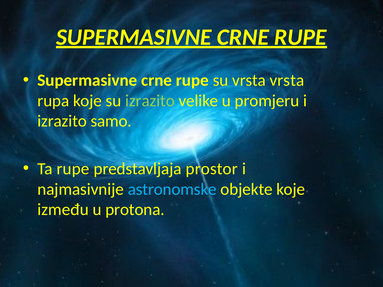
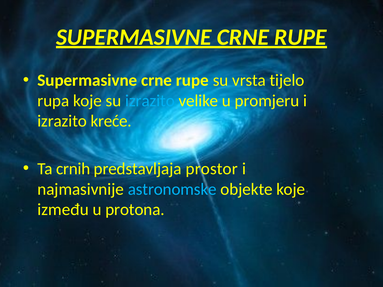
vrsta vrsta: vrsta -> tijelo
izrazito at (150, 101) colour: light green -> light blue
samo: samo -> kreće
Ta rupe: rupe -> crnih
